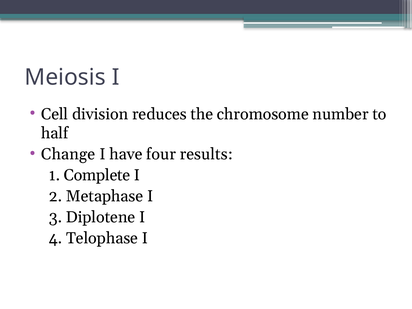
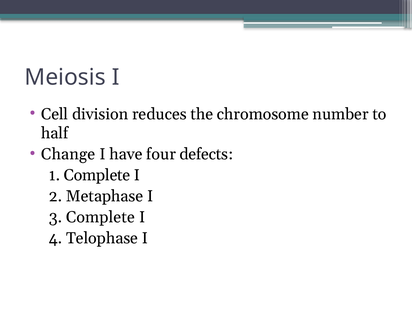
results: results -> defects
3 Diplotene: Diplotene -> Complete
